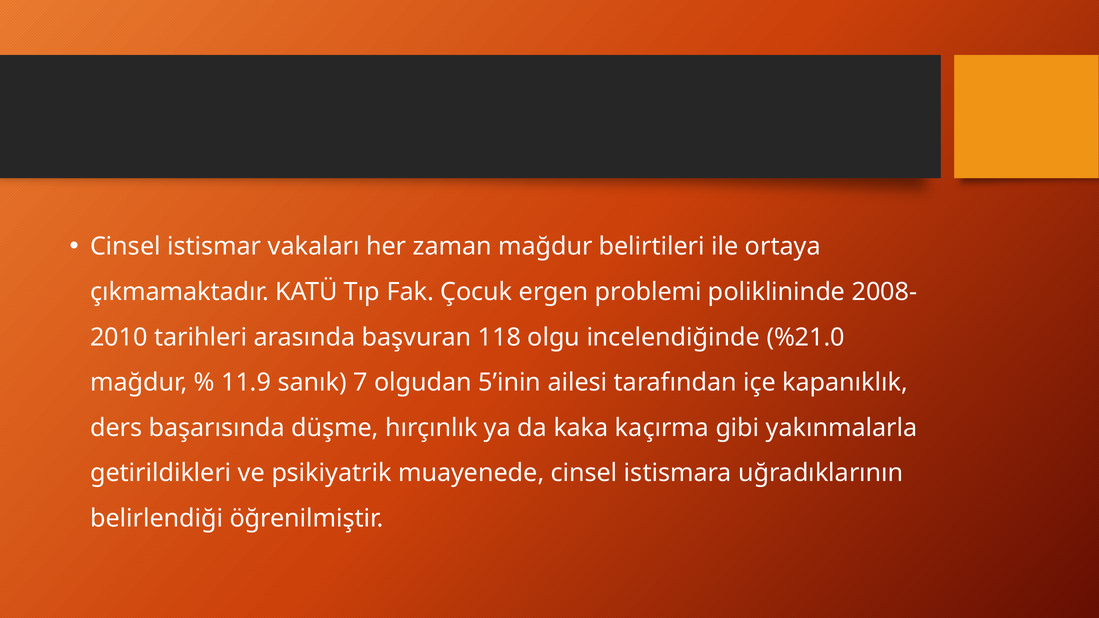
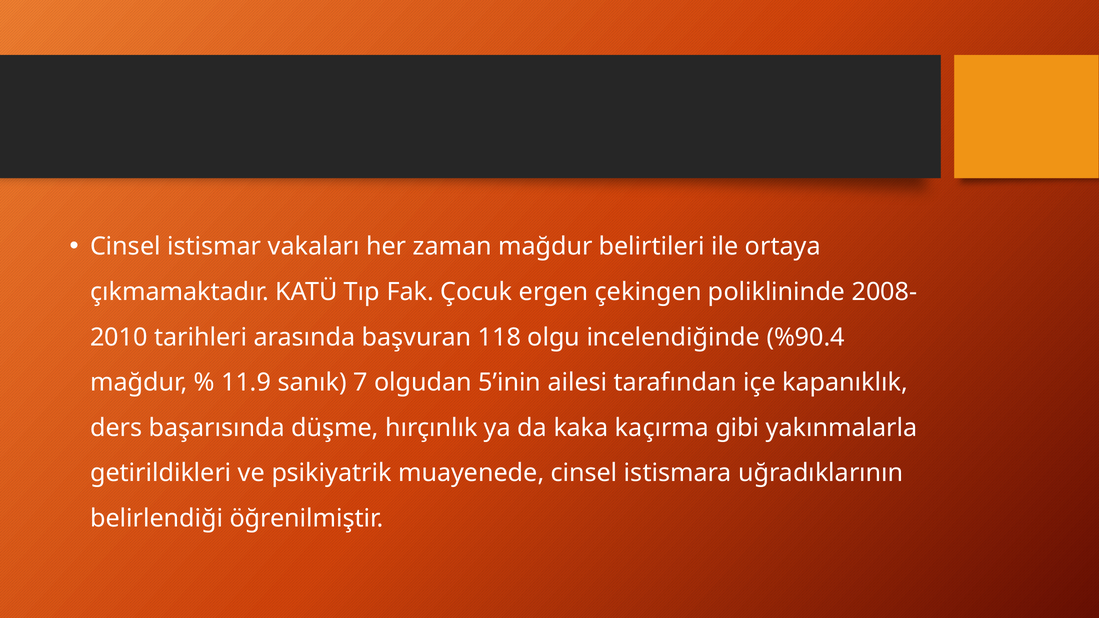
problemi: problemi -> çekingen
%21.0: %21.0 -> %90.4
